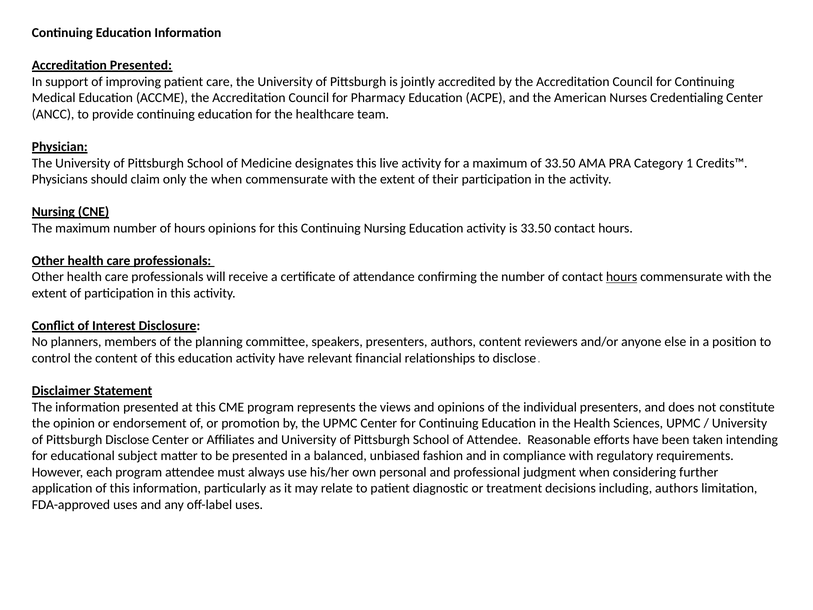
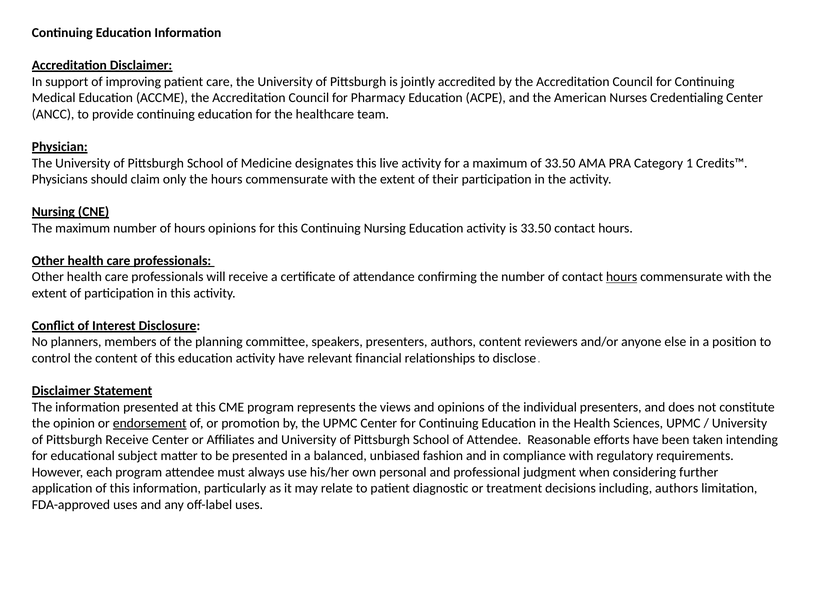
Accreditation Presented: Presented -> Disclaimer
the when: when -> hours
endorsement underline: none -> present
Pittsburgh Disclose: Disclose -> Receive
